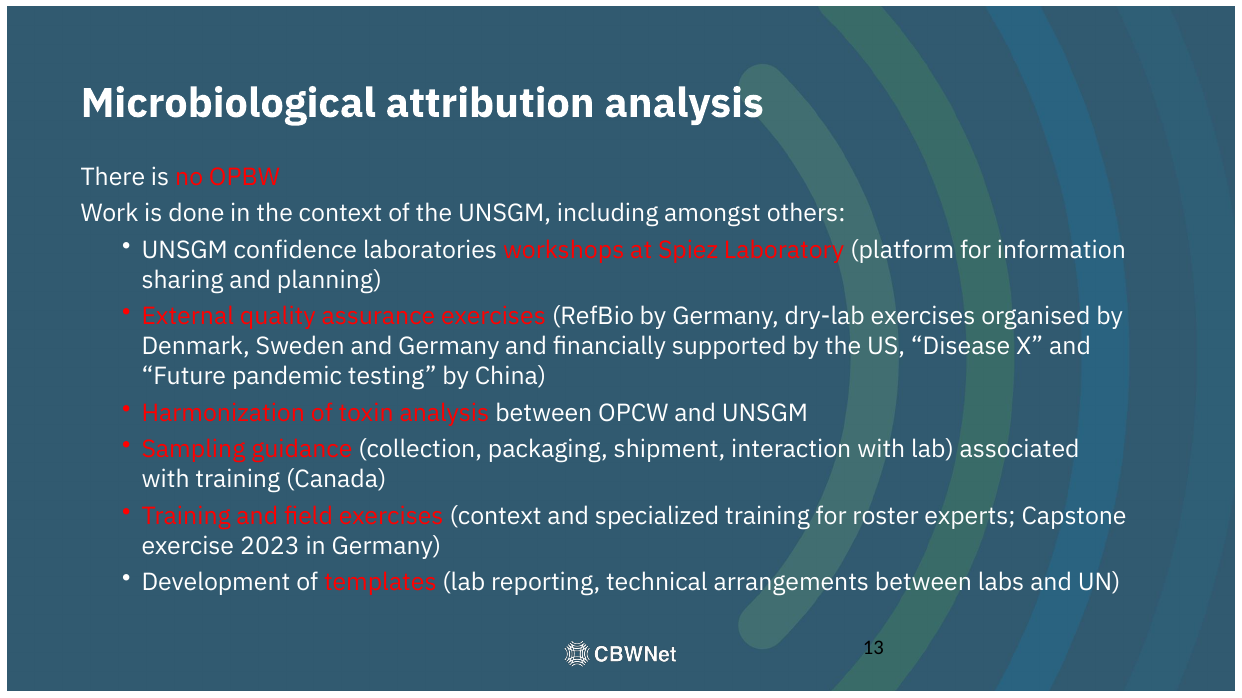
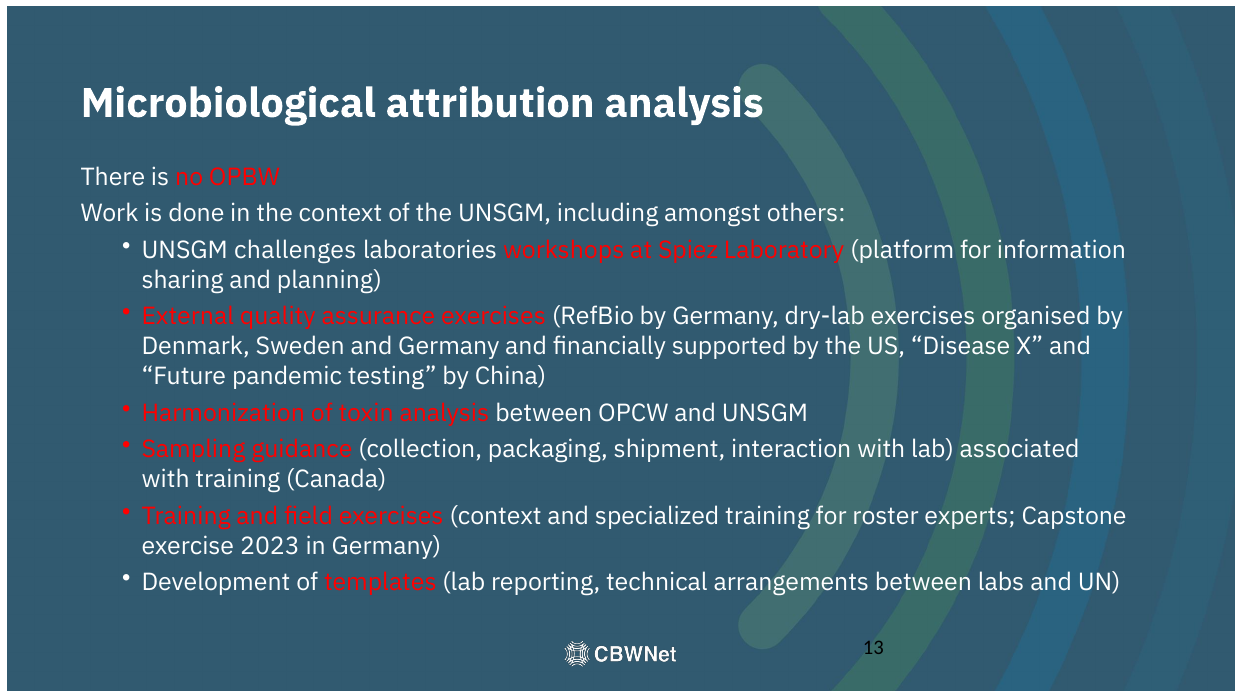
confidence: confidence -> challenges
